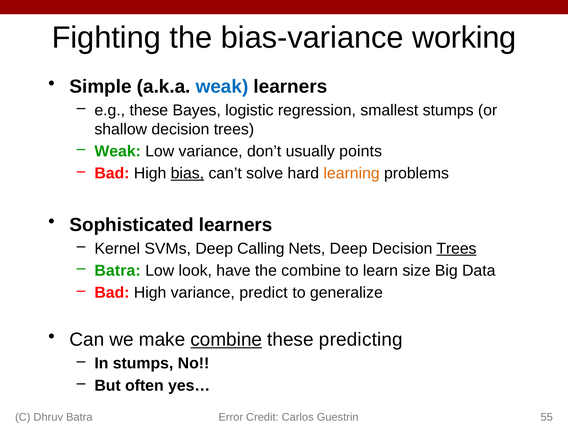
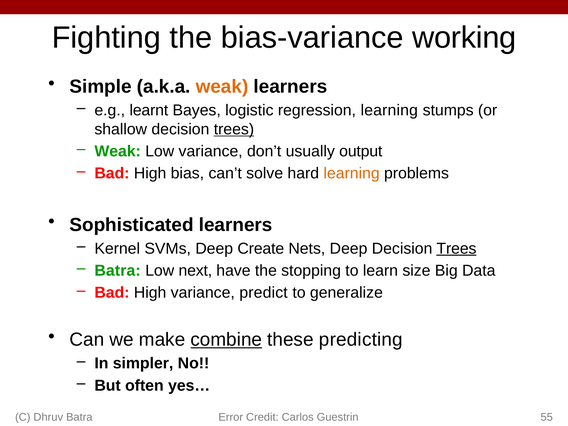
weak at (222, 87) colour: blue -> orange
e.g these: these -> learnt
regression smallest: smallest -> learning
trees at (234, 129) underline: none -> present
points: points -> output
bias underline: present -> none
Calling: Calling -> Create
look: look -> next
the combine: combine -> stopping
In stumps: stumps -> simpler
